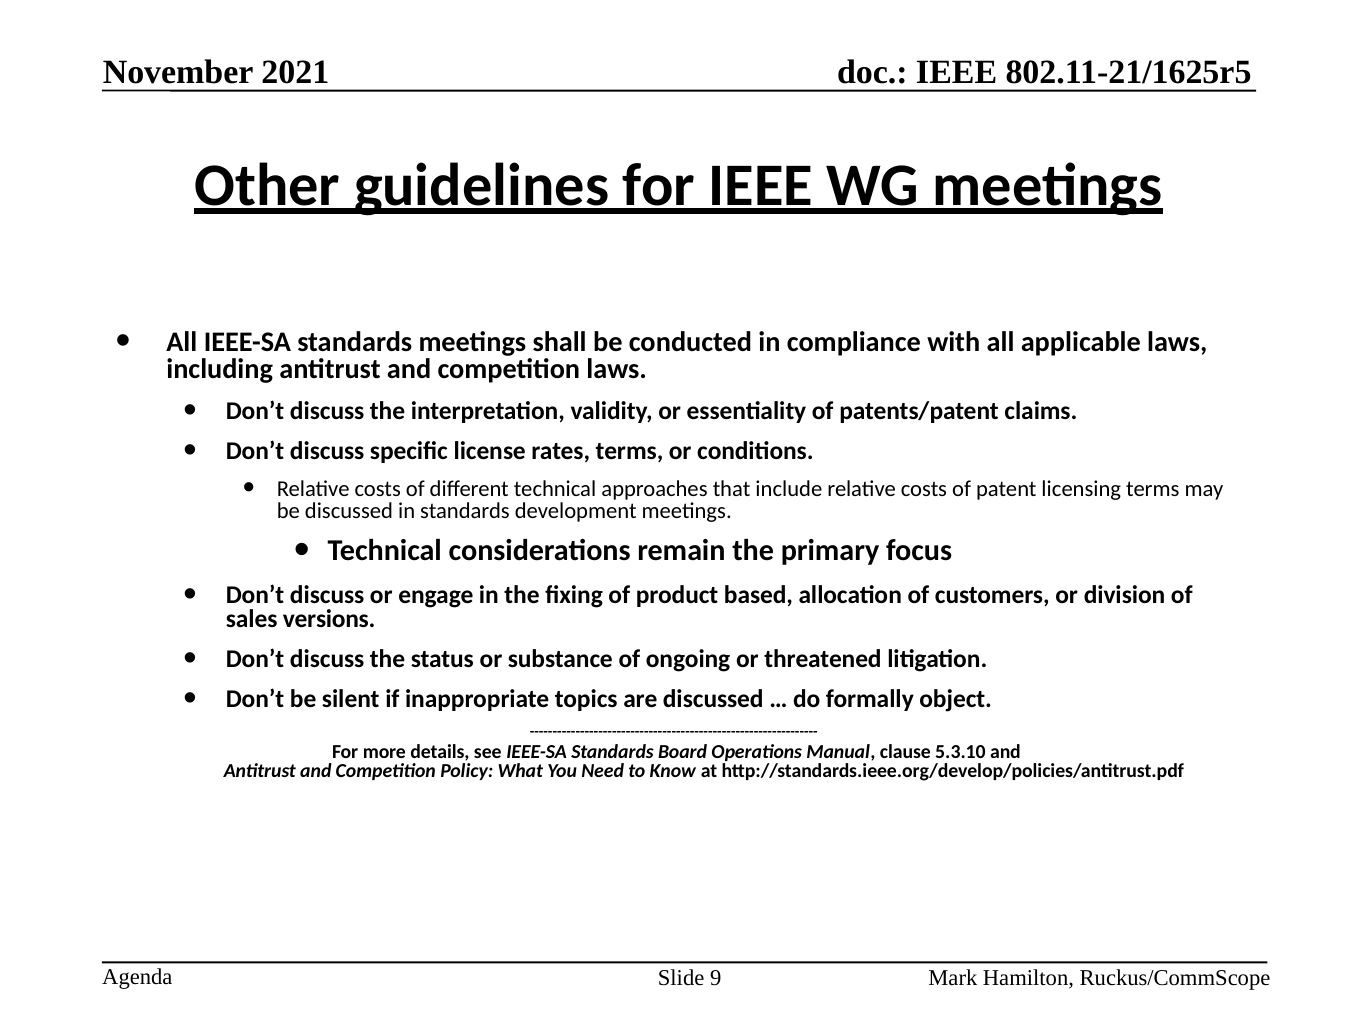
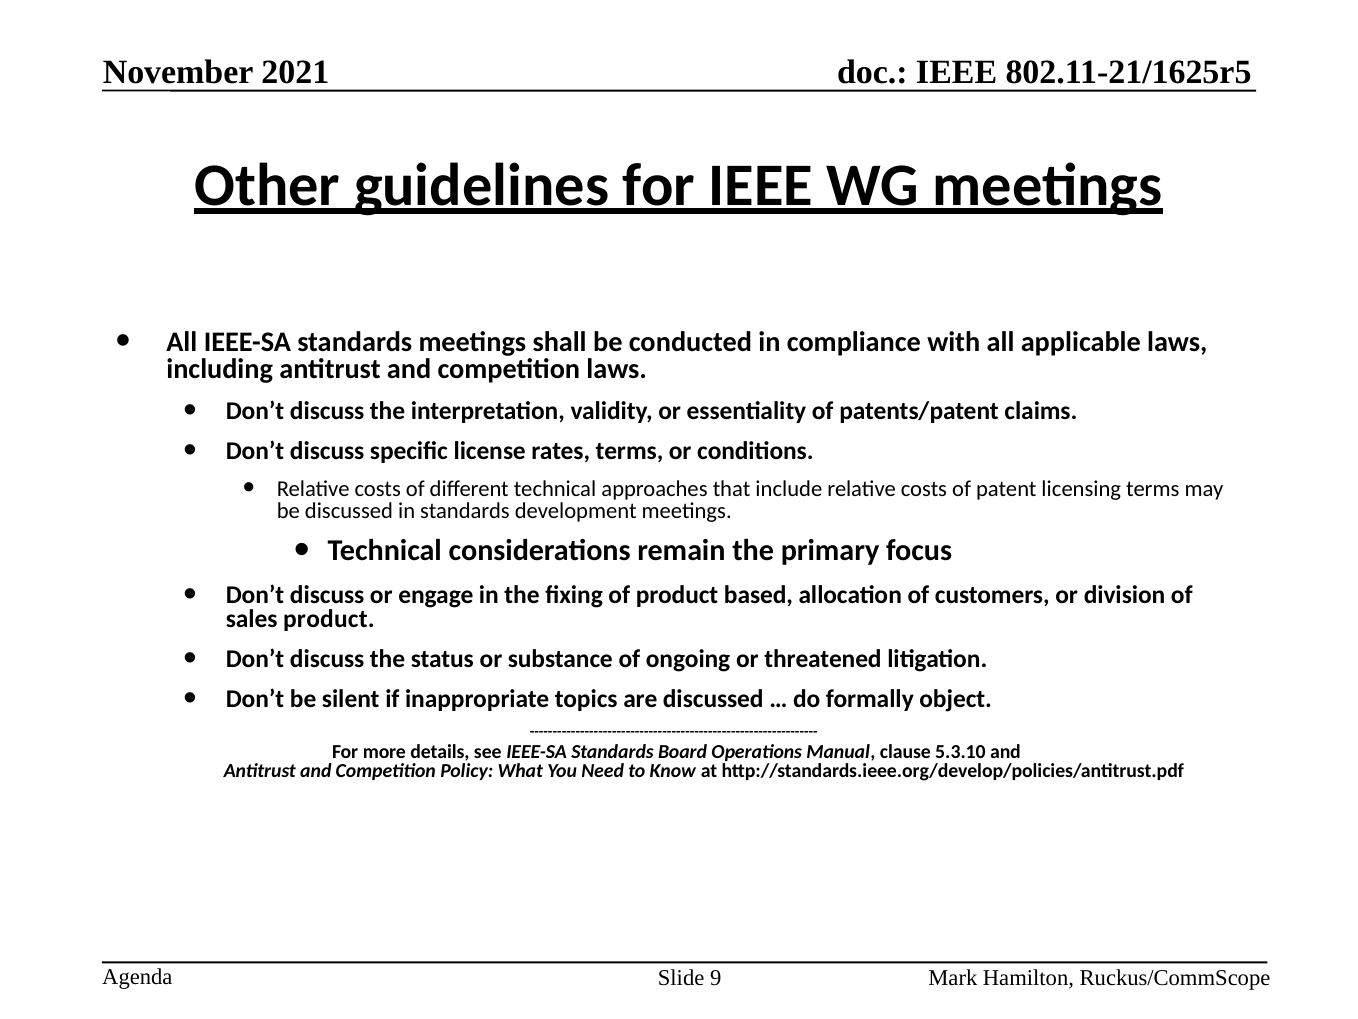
sales versions: versions -> product
